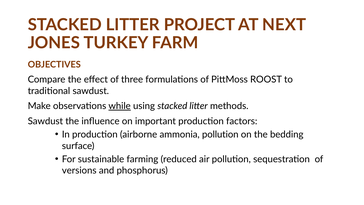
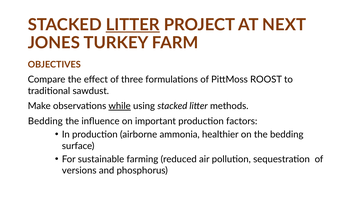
LITTER at (133, 25) underline: none -> present
Sawdust at (45, 121): Sawdust -> Bedding
ammonia pollution: pollution -> healthier
